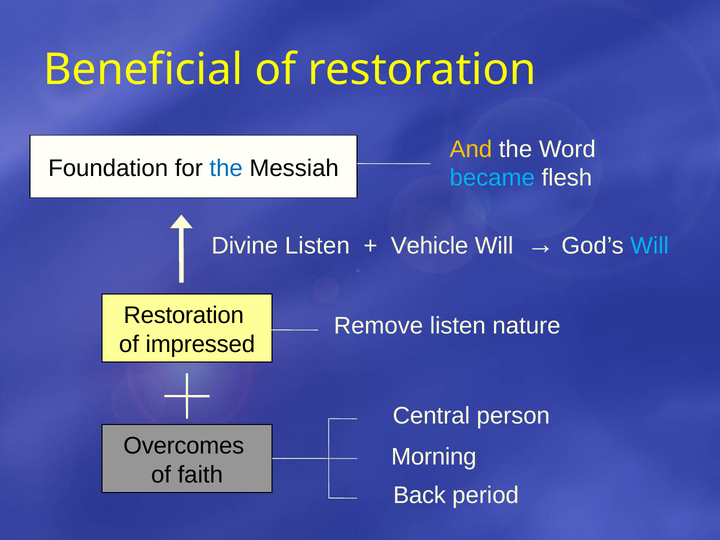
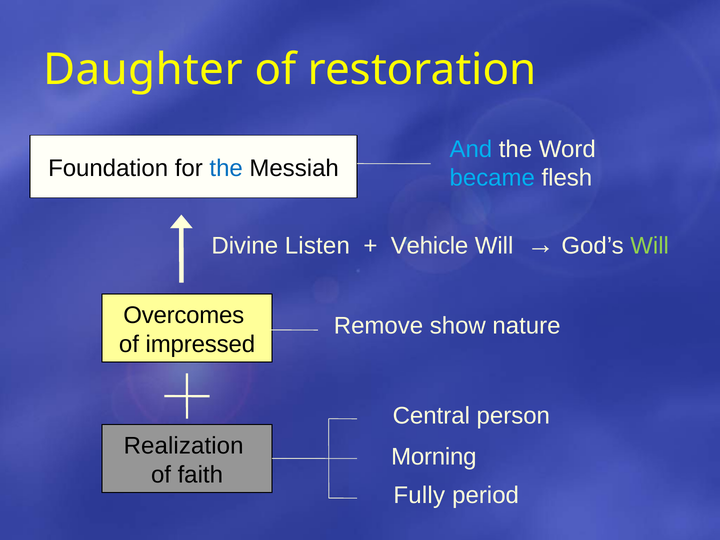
Beneficial: Beneficial -> Daughter
And colour: yellow -> light blue
Will at (650, 246) colour: light blue -> light green
Restoration at (184, 315): Restoration -> Overcomes
Remove listen: listen -> show
Overcomes: Overcomes -> Realization
Back: Back -> Fully
